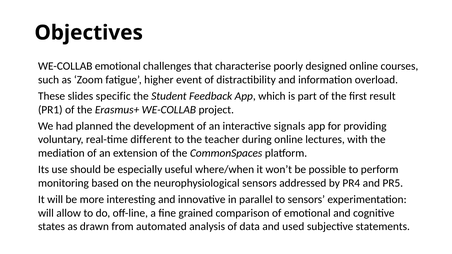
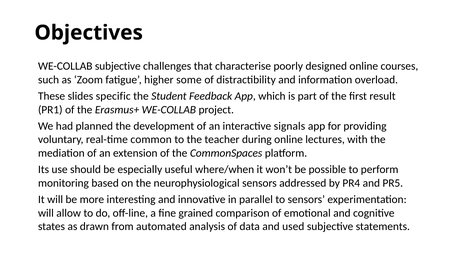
WE-COLLAB emotional: emotional -> subjective
event: event -> some
different: different -> common
